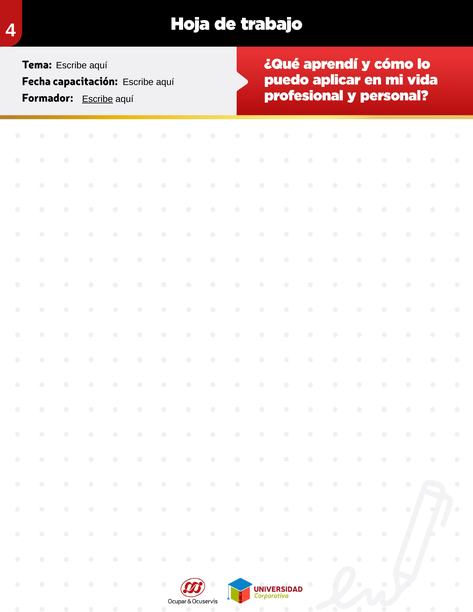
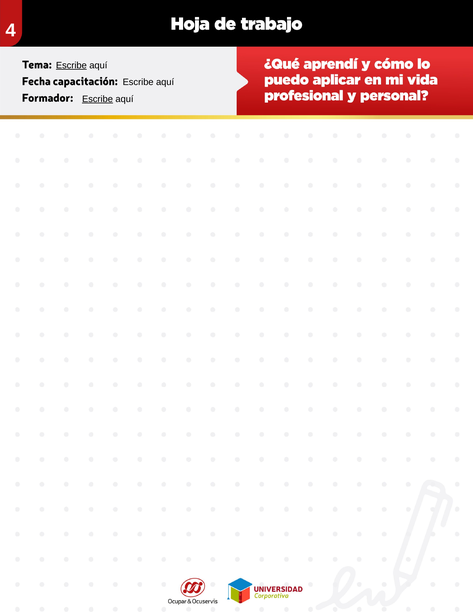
Escribe at (71, 65) underline: none -> present
